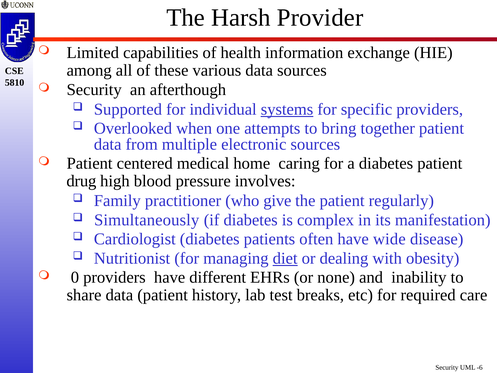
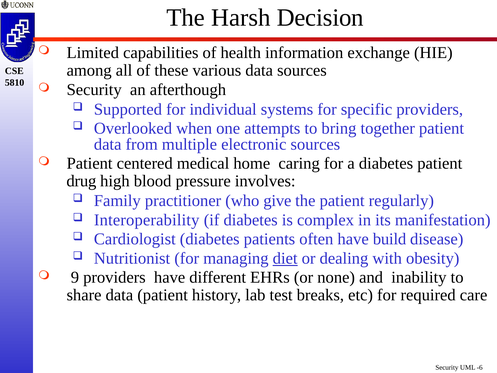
Provider: Provider -> Decision
systems underline: present -> none
Simultaneously: Simultaneously -> Interoperability
wide: wide -> build
0: 0 -> 9
